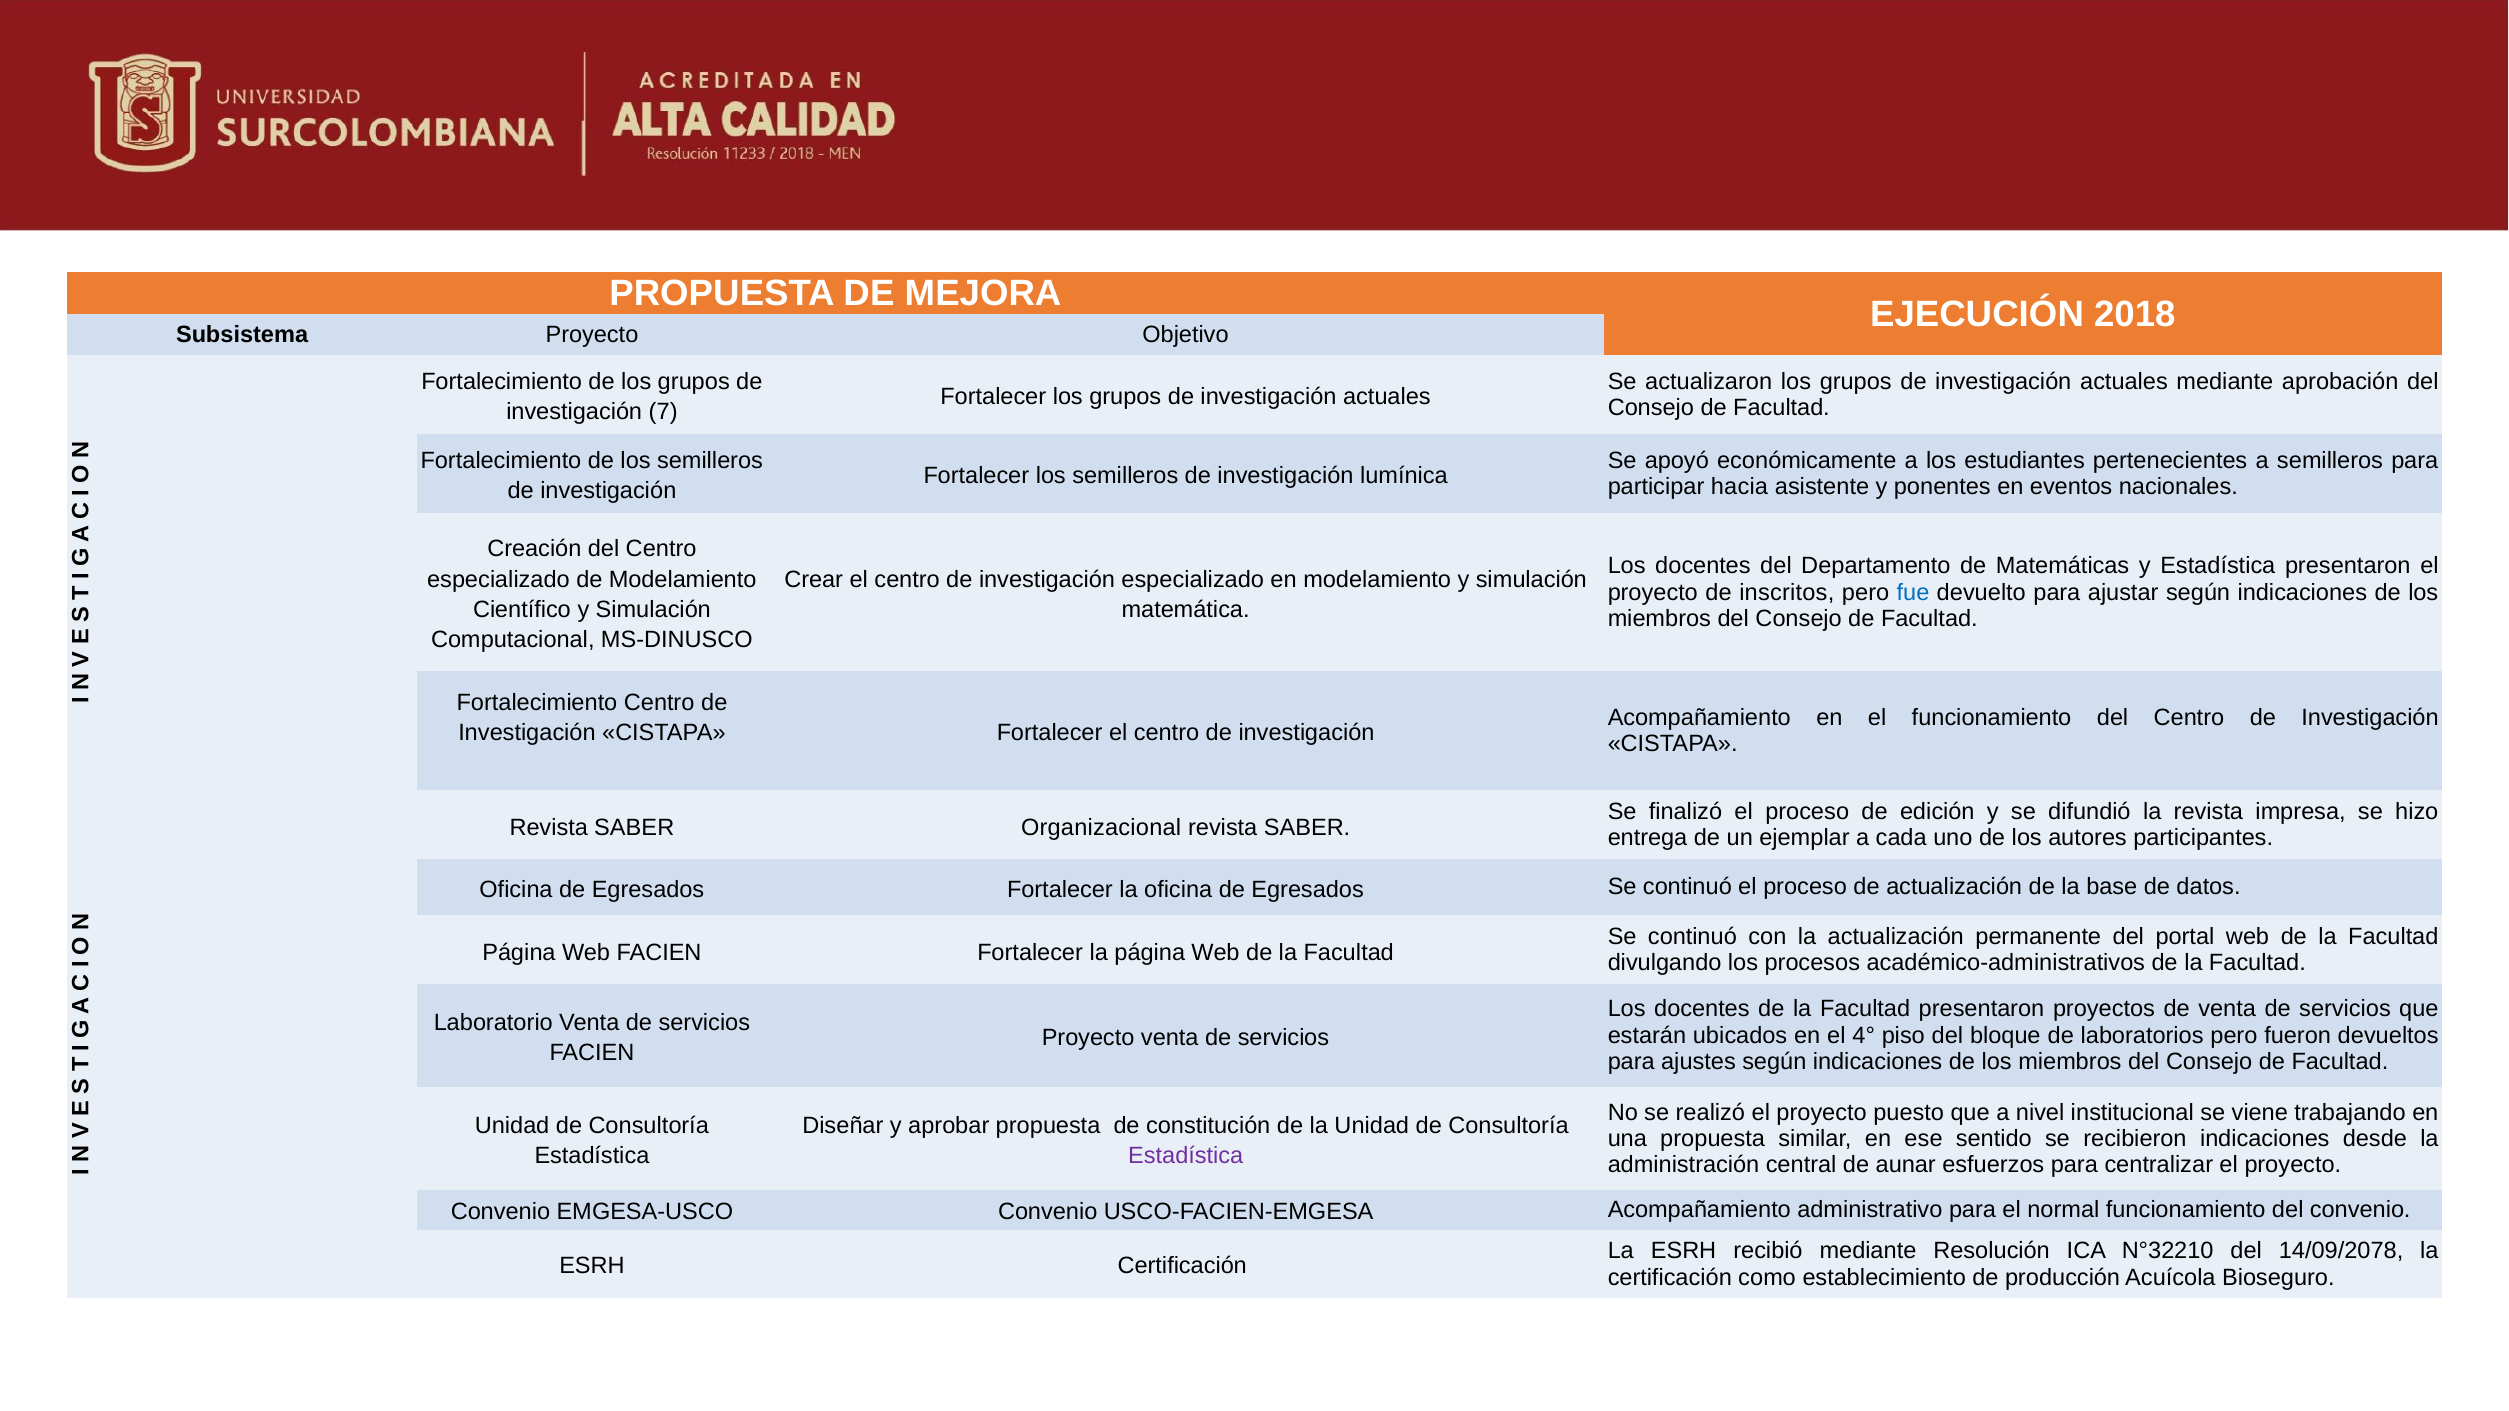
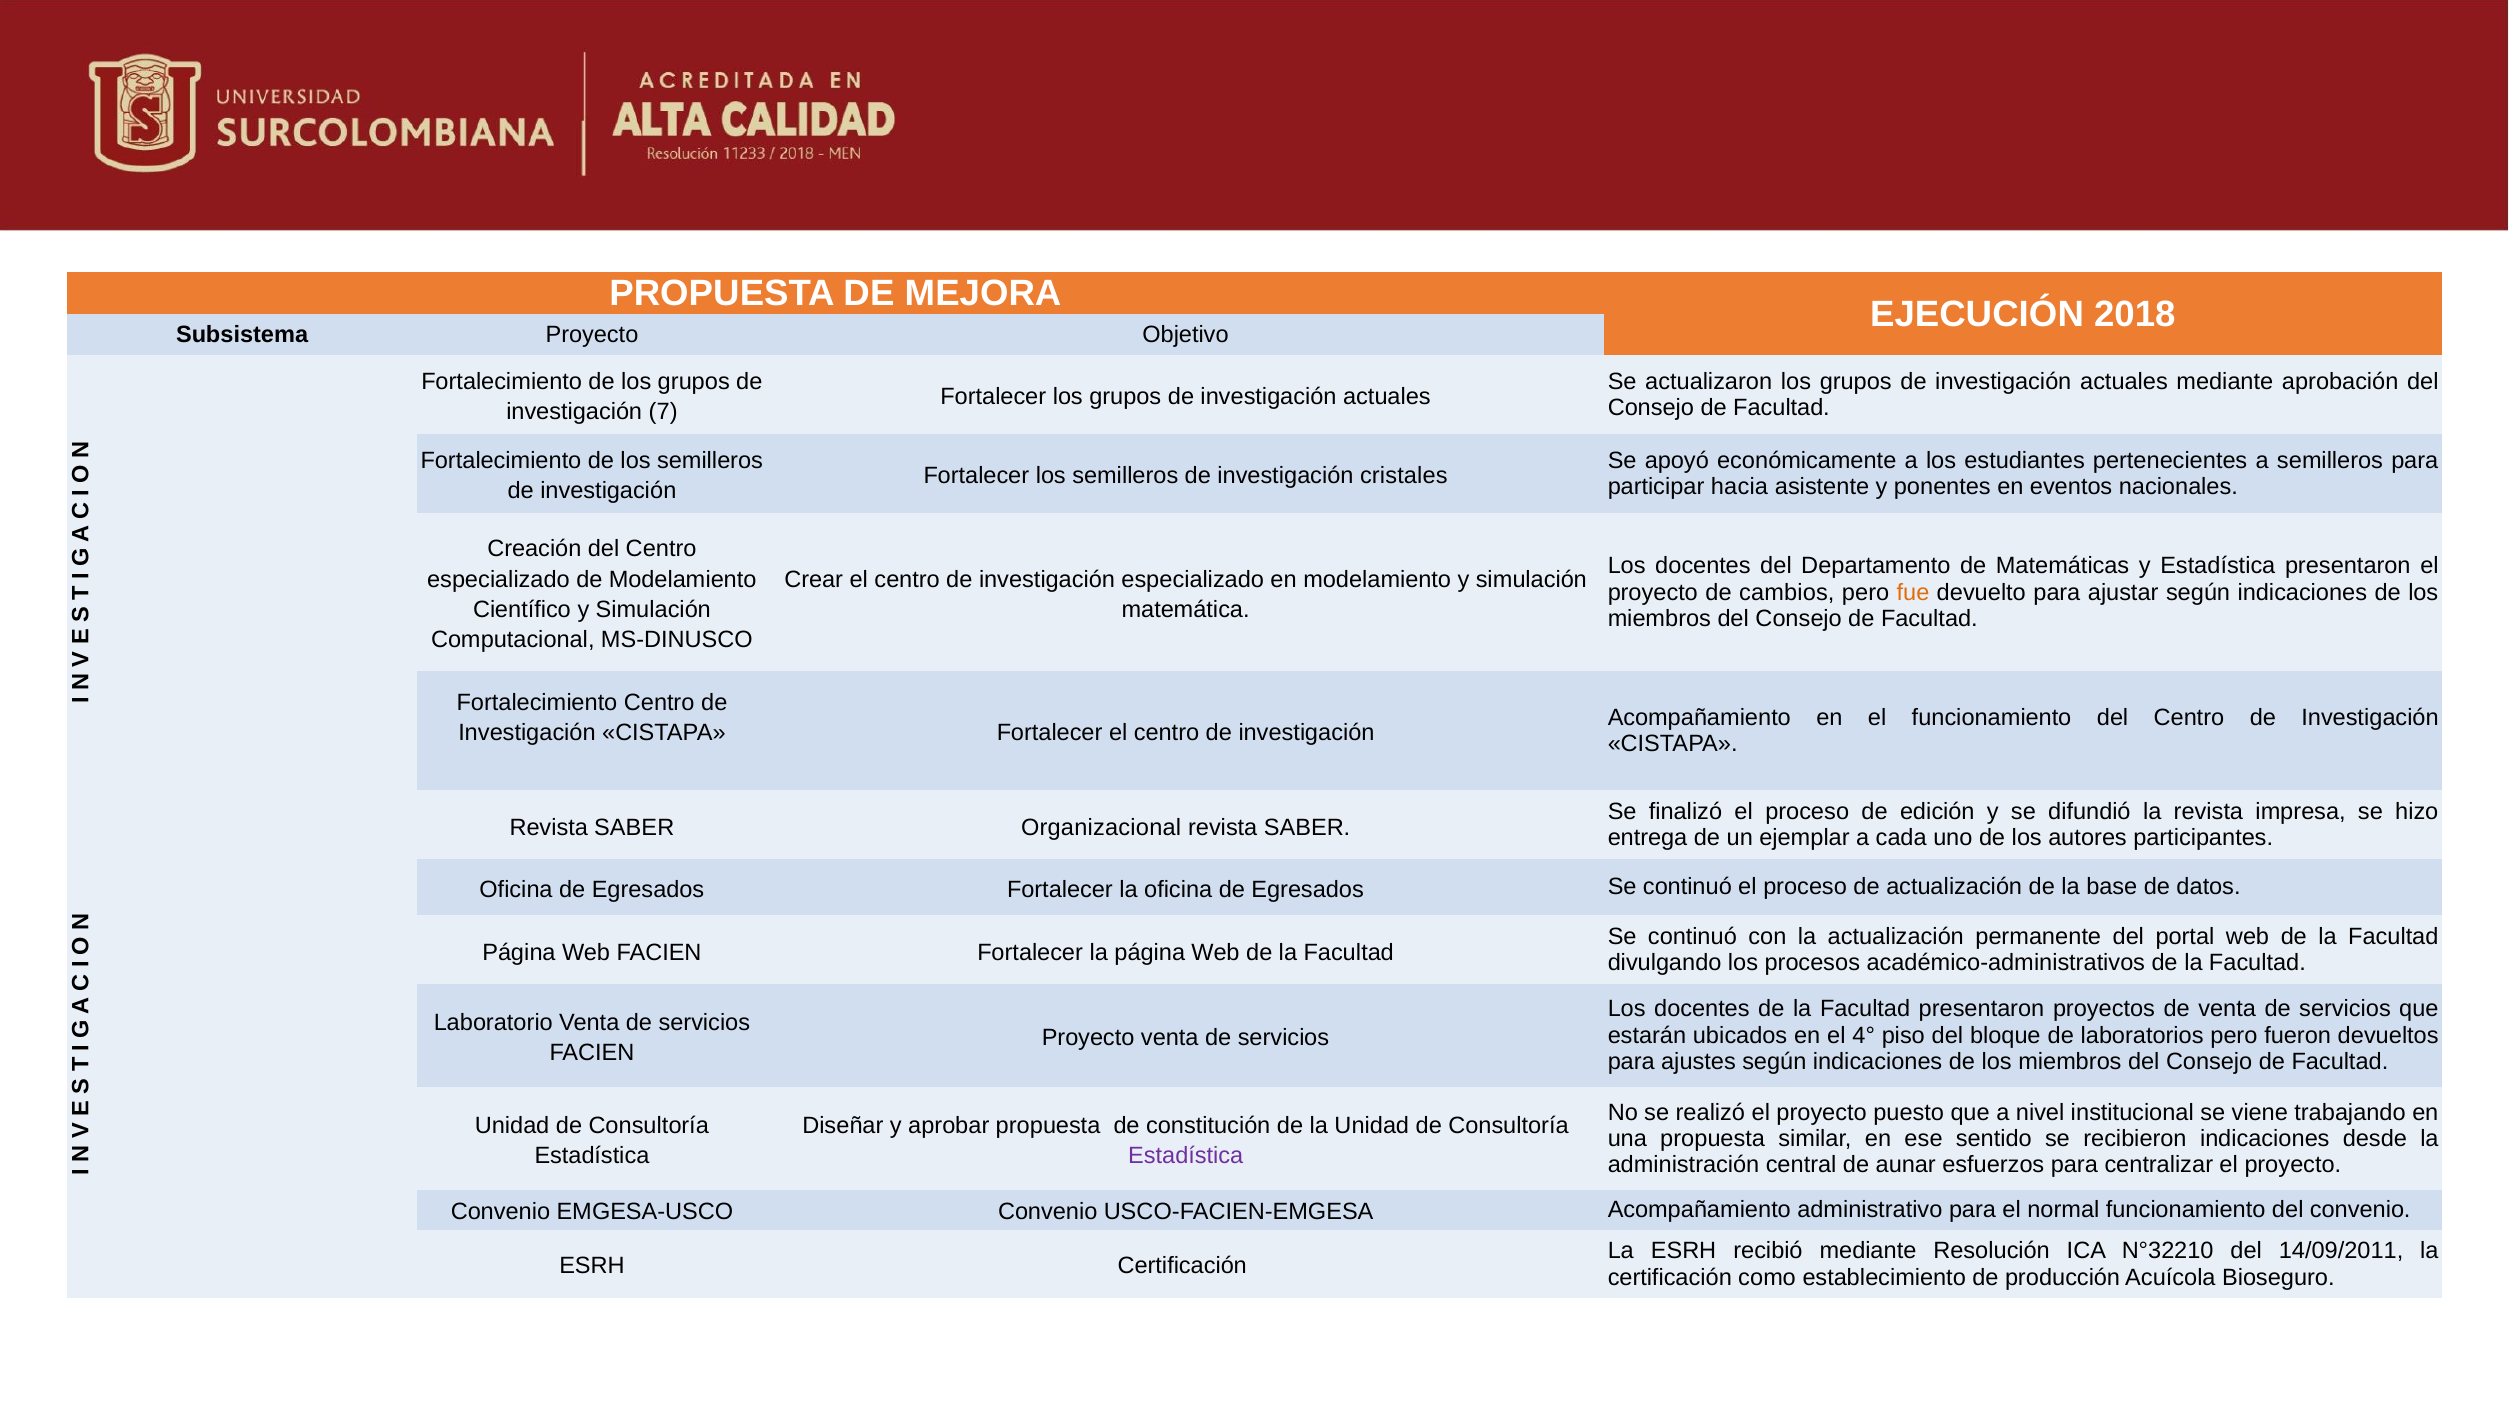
lumínica: lumínica -> cristales
inscritos: inscritos -> cambios
fue colour: blue -> orange
14/09/2078: 14/09/2078 -> 14/09/2011
